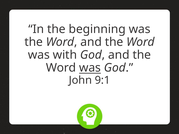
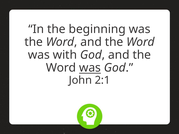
9:1: 9:1 -> 2:1
